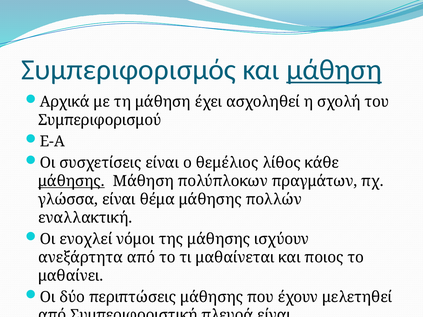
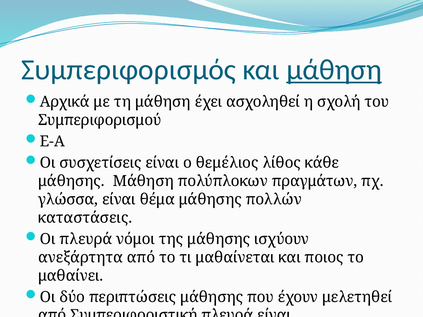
μάθησης at (71, 181) underline: present -> none
εναλλακτική: εναλλακτική -> καταστάσεις
Οι ενοχλεί: ενοχλεί -> πλευρά
